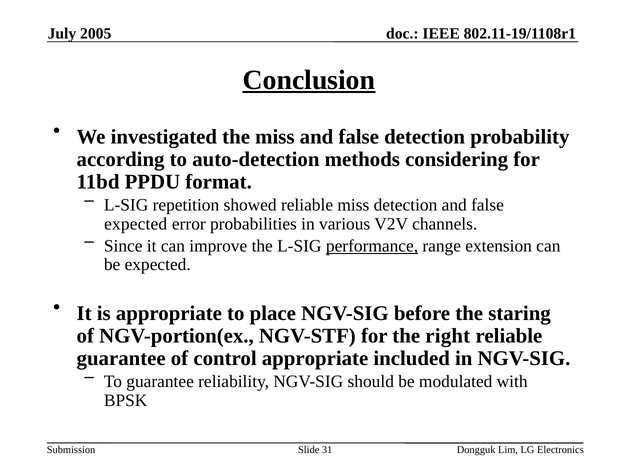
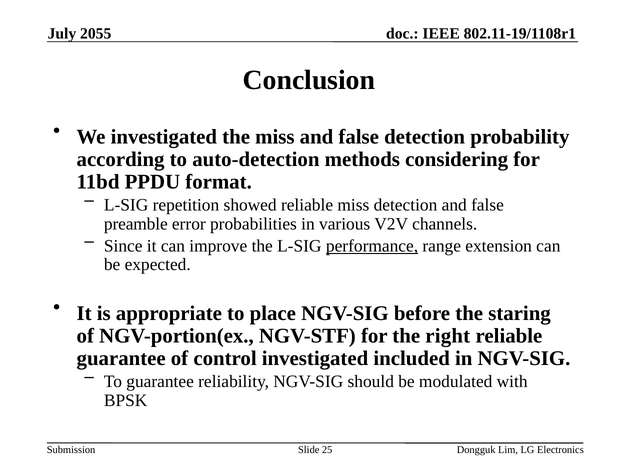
2005: 2005 -> 2055
Conclusion underline: present -> none
expected at (136, 224): expected -> preamble
control appropriate: appropriate -> investigated
31: 31 -> 25
